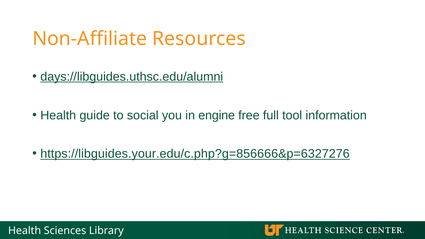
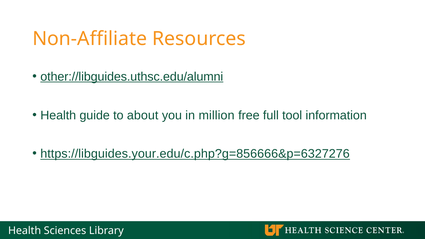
days://libguides.uthsc.edu/alumni: days://libguides.uthsc.edu/alumni -> other://libguides.uthsc.edu/alumni
social: social -> about
engine: engine -> million
